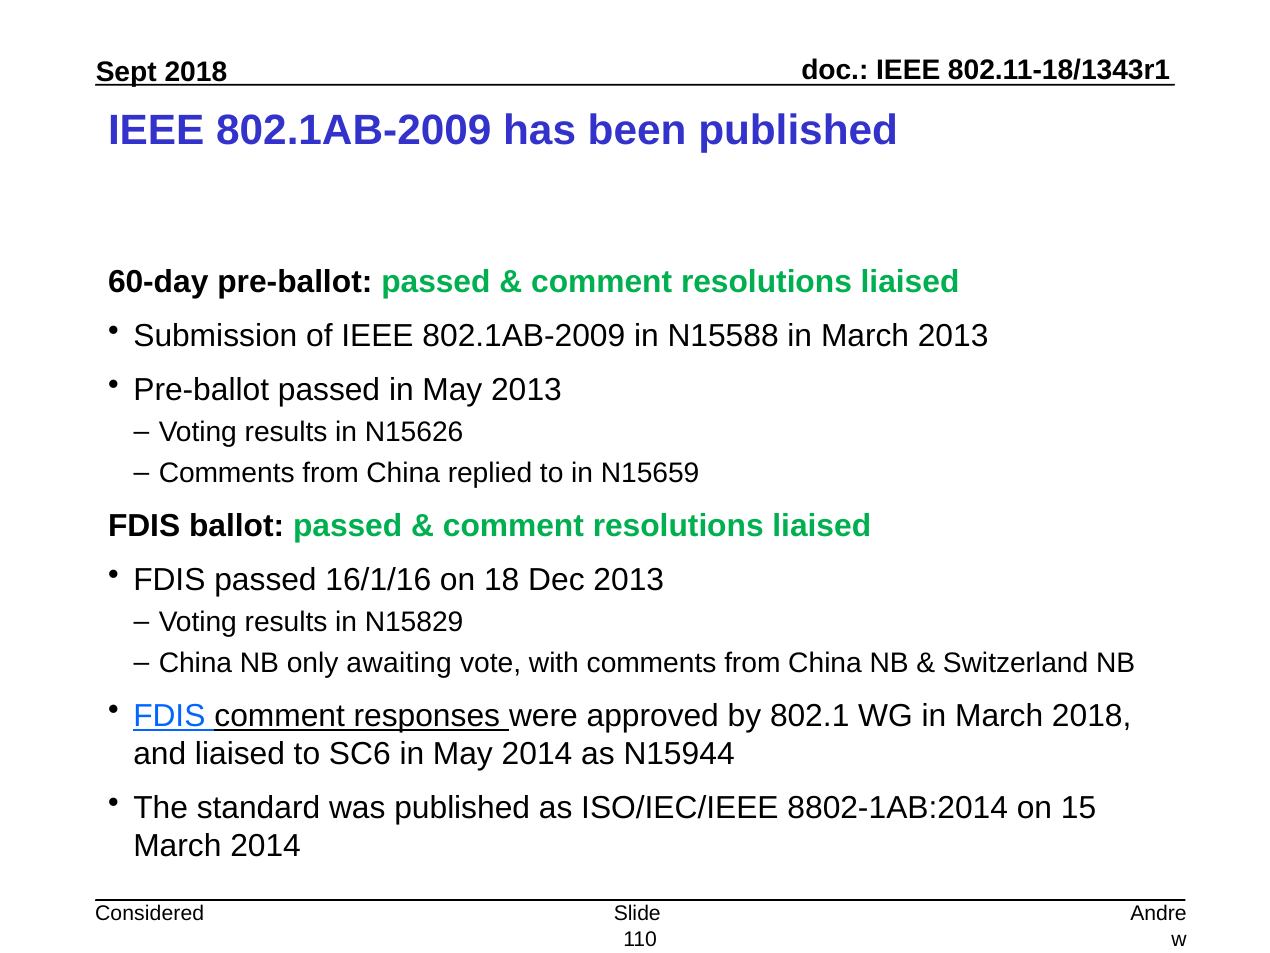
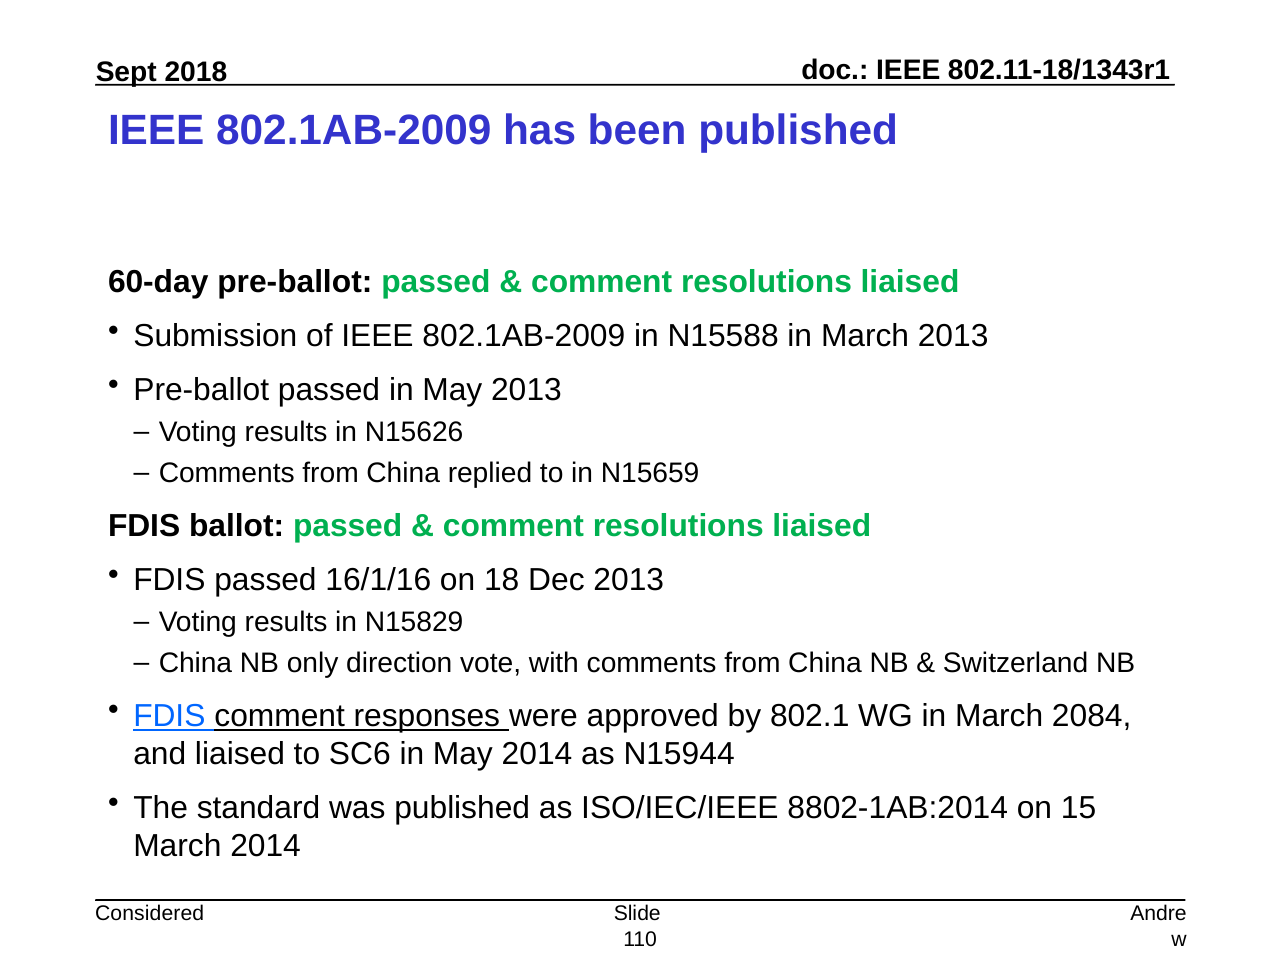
awaiting: awaiting -> direction
March 2018: 2018 -> 2084
